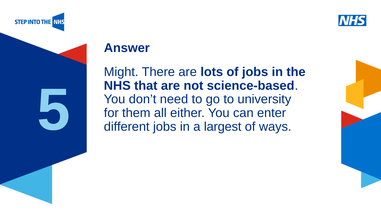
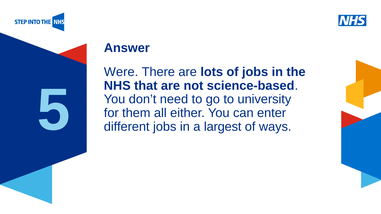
Might: Might -> Were
